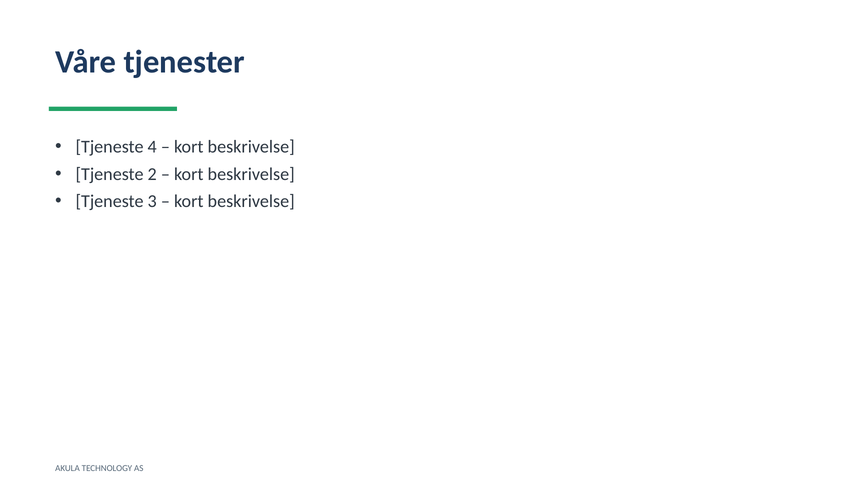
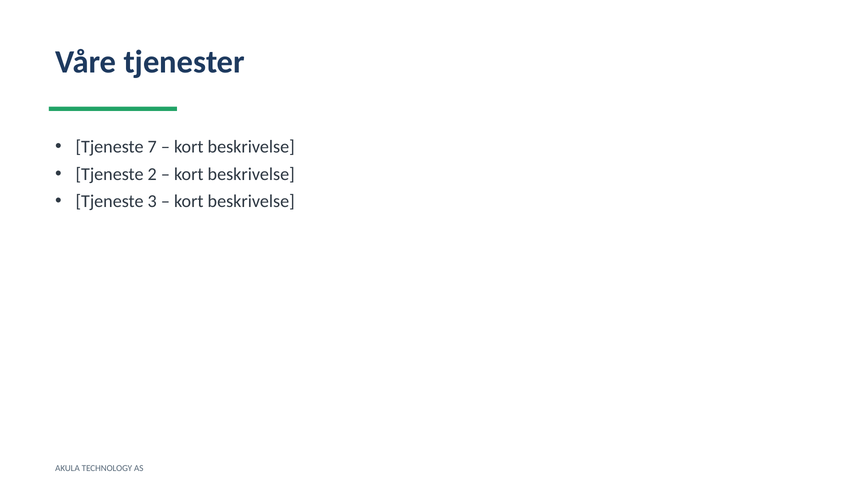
4: 4 -> 7
